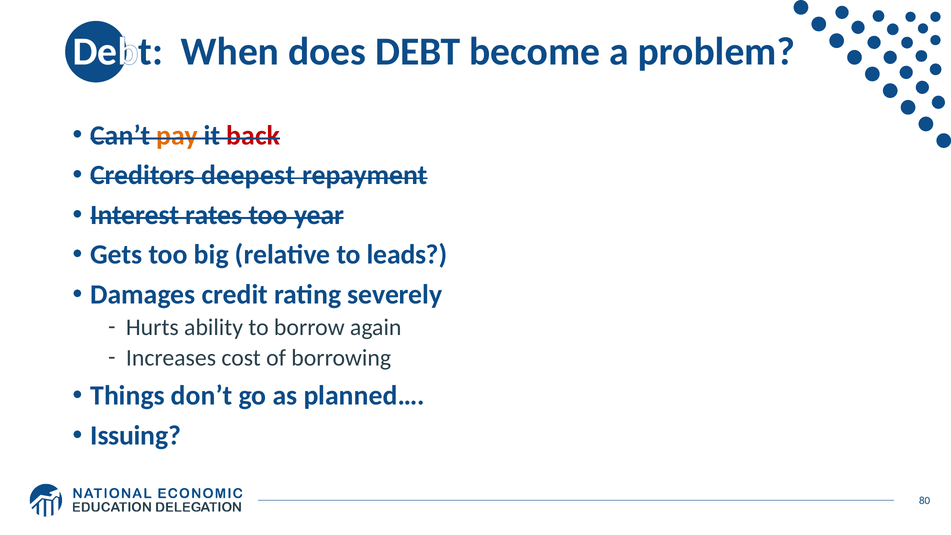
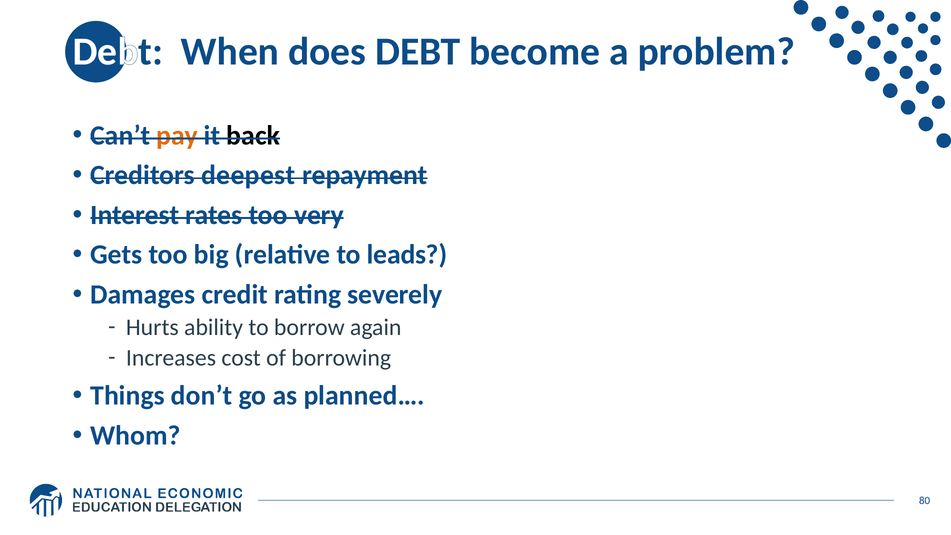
back colour: red -> black
year: year -> very
Issuing: Issuing -> Whom
